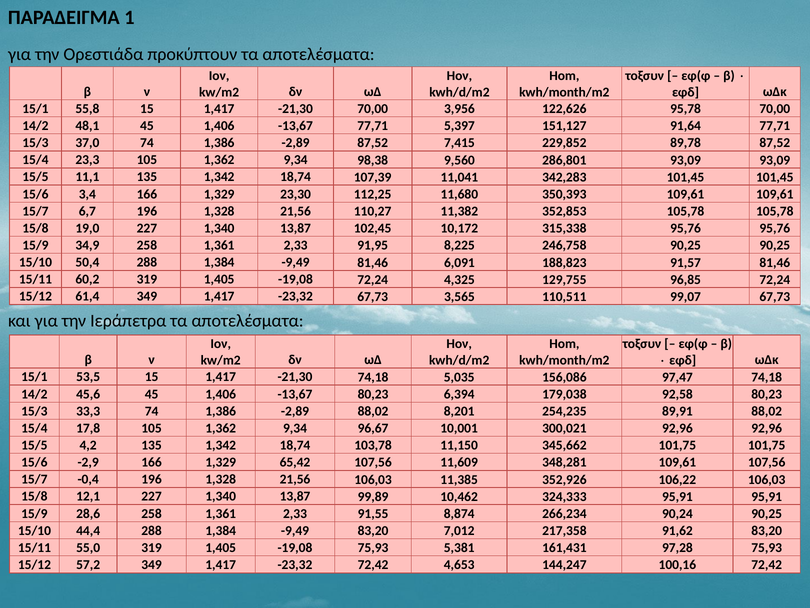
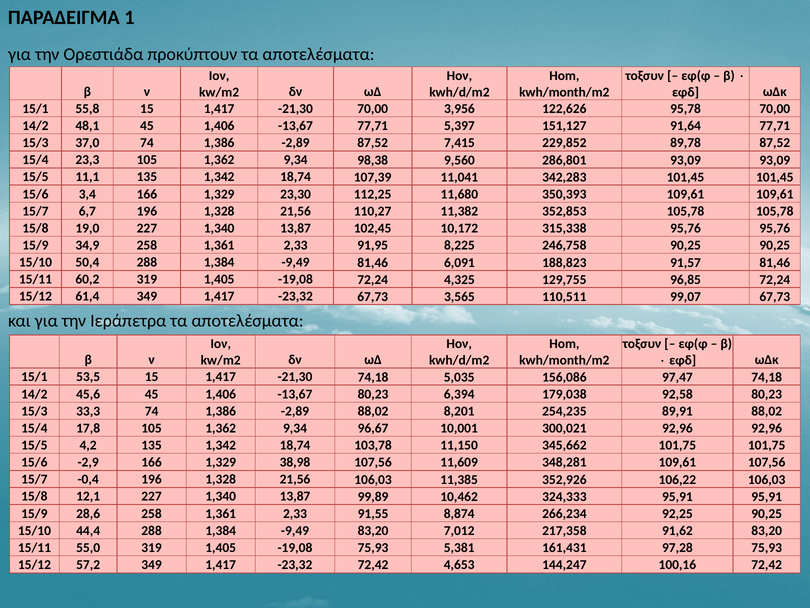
65,42: 65,42 -> 38,98
90,24: 90,24 -> 92,25
